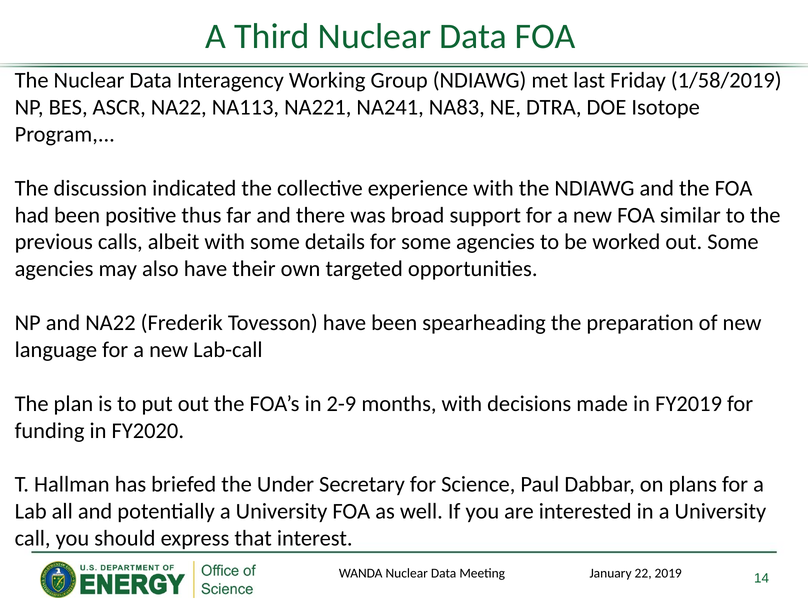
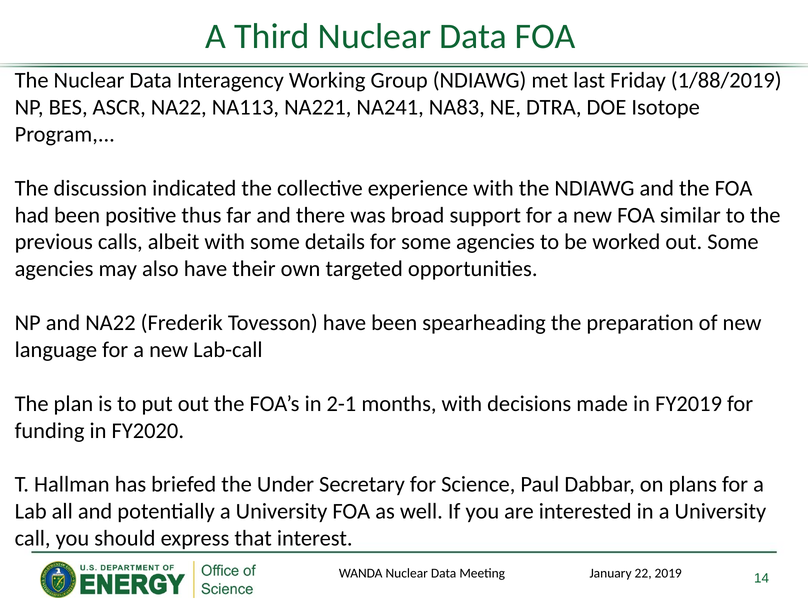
1/58/2019: 1/58/2019 -> 1/88/2019
2-9: 2-9 -> 2-1
